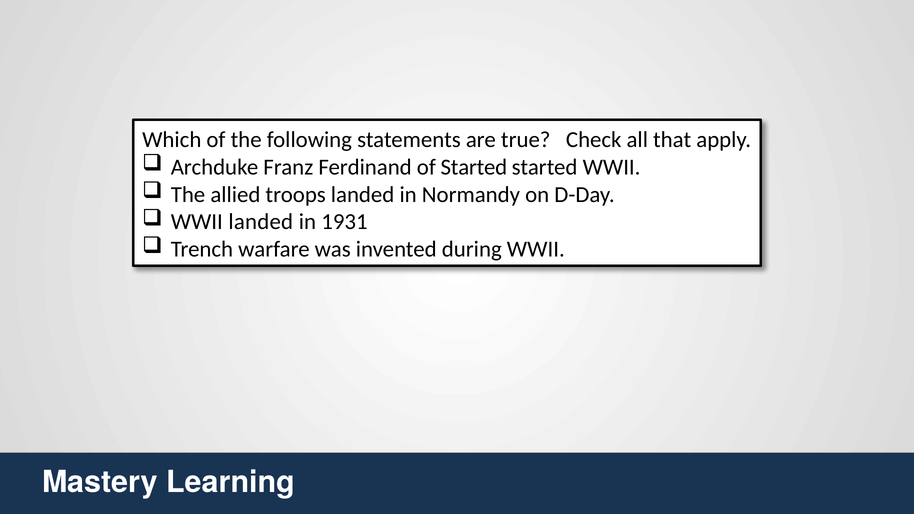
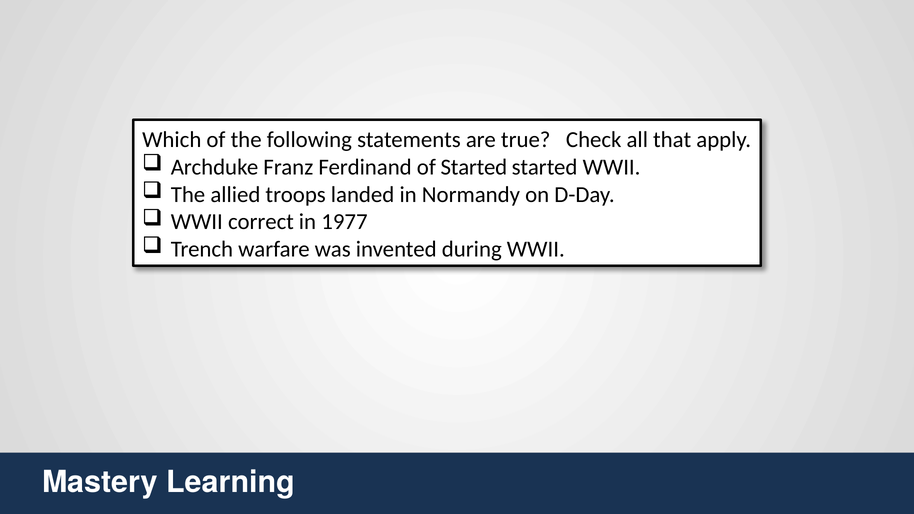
WWII landed: landed -> correct
1931: 1931 -> 1977
